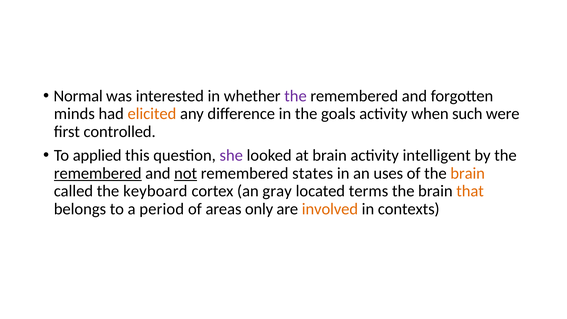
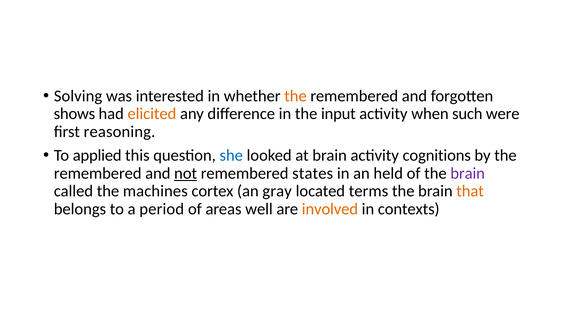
Normal: Normal -> Solving
the at (296, 96) colour: purple -> orange
minds: minds -> shows
goals: goals -> input
controlled: controlled -> reasoning
she colour: purple -> blue
intelligent: intelligent -> cognitions
remembered at (98, 173) underline: present -> none
uses: uses -> held
brain at (468, 173) colour: orange -> purple
keyboard: keyboard -> machines
only: only -> well
